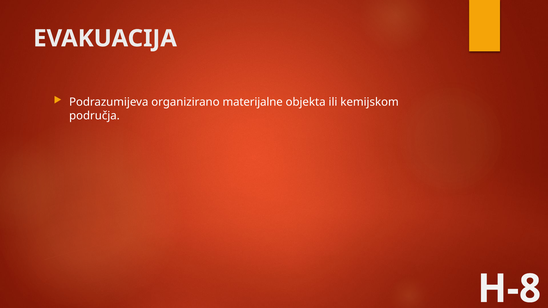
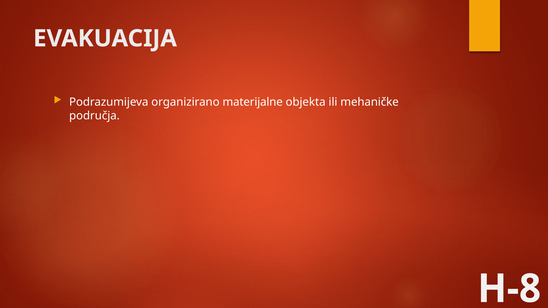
kemijskom: kemijskom -> mehaničke
